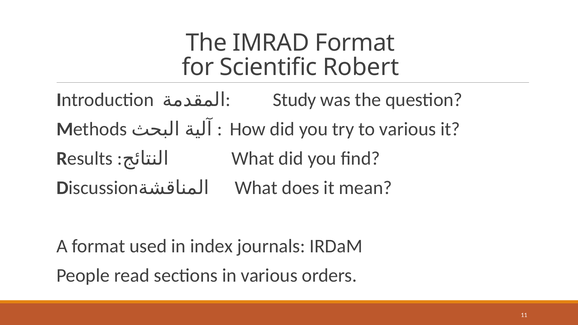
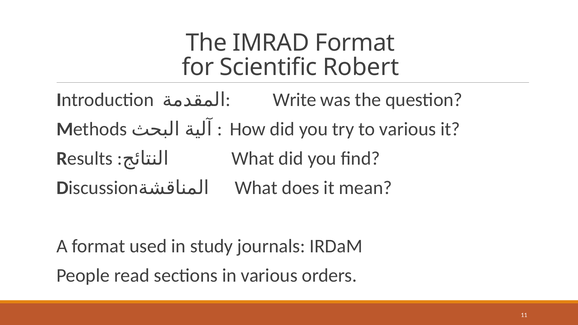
Study: Study -> Write
index: index -> study
